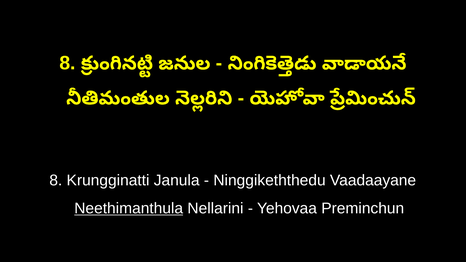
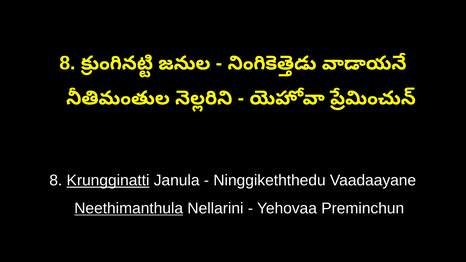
Krungginatti underline: none -> present
